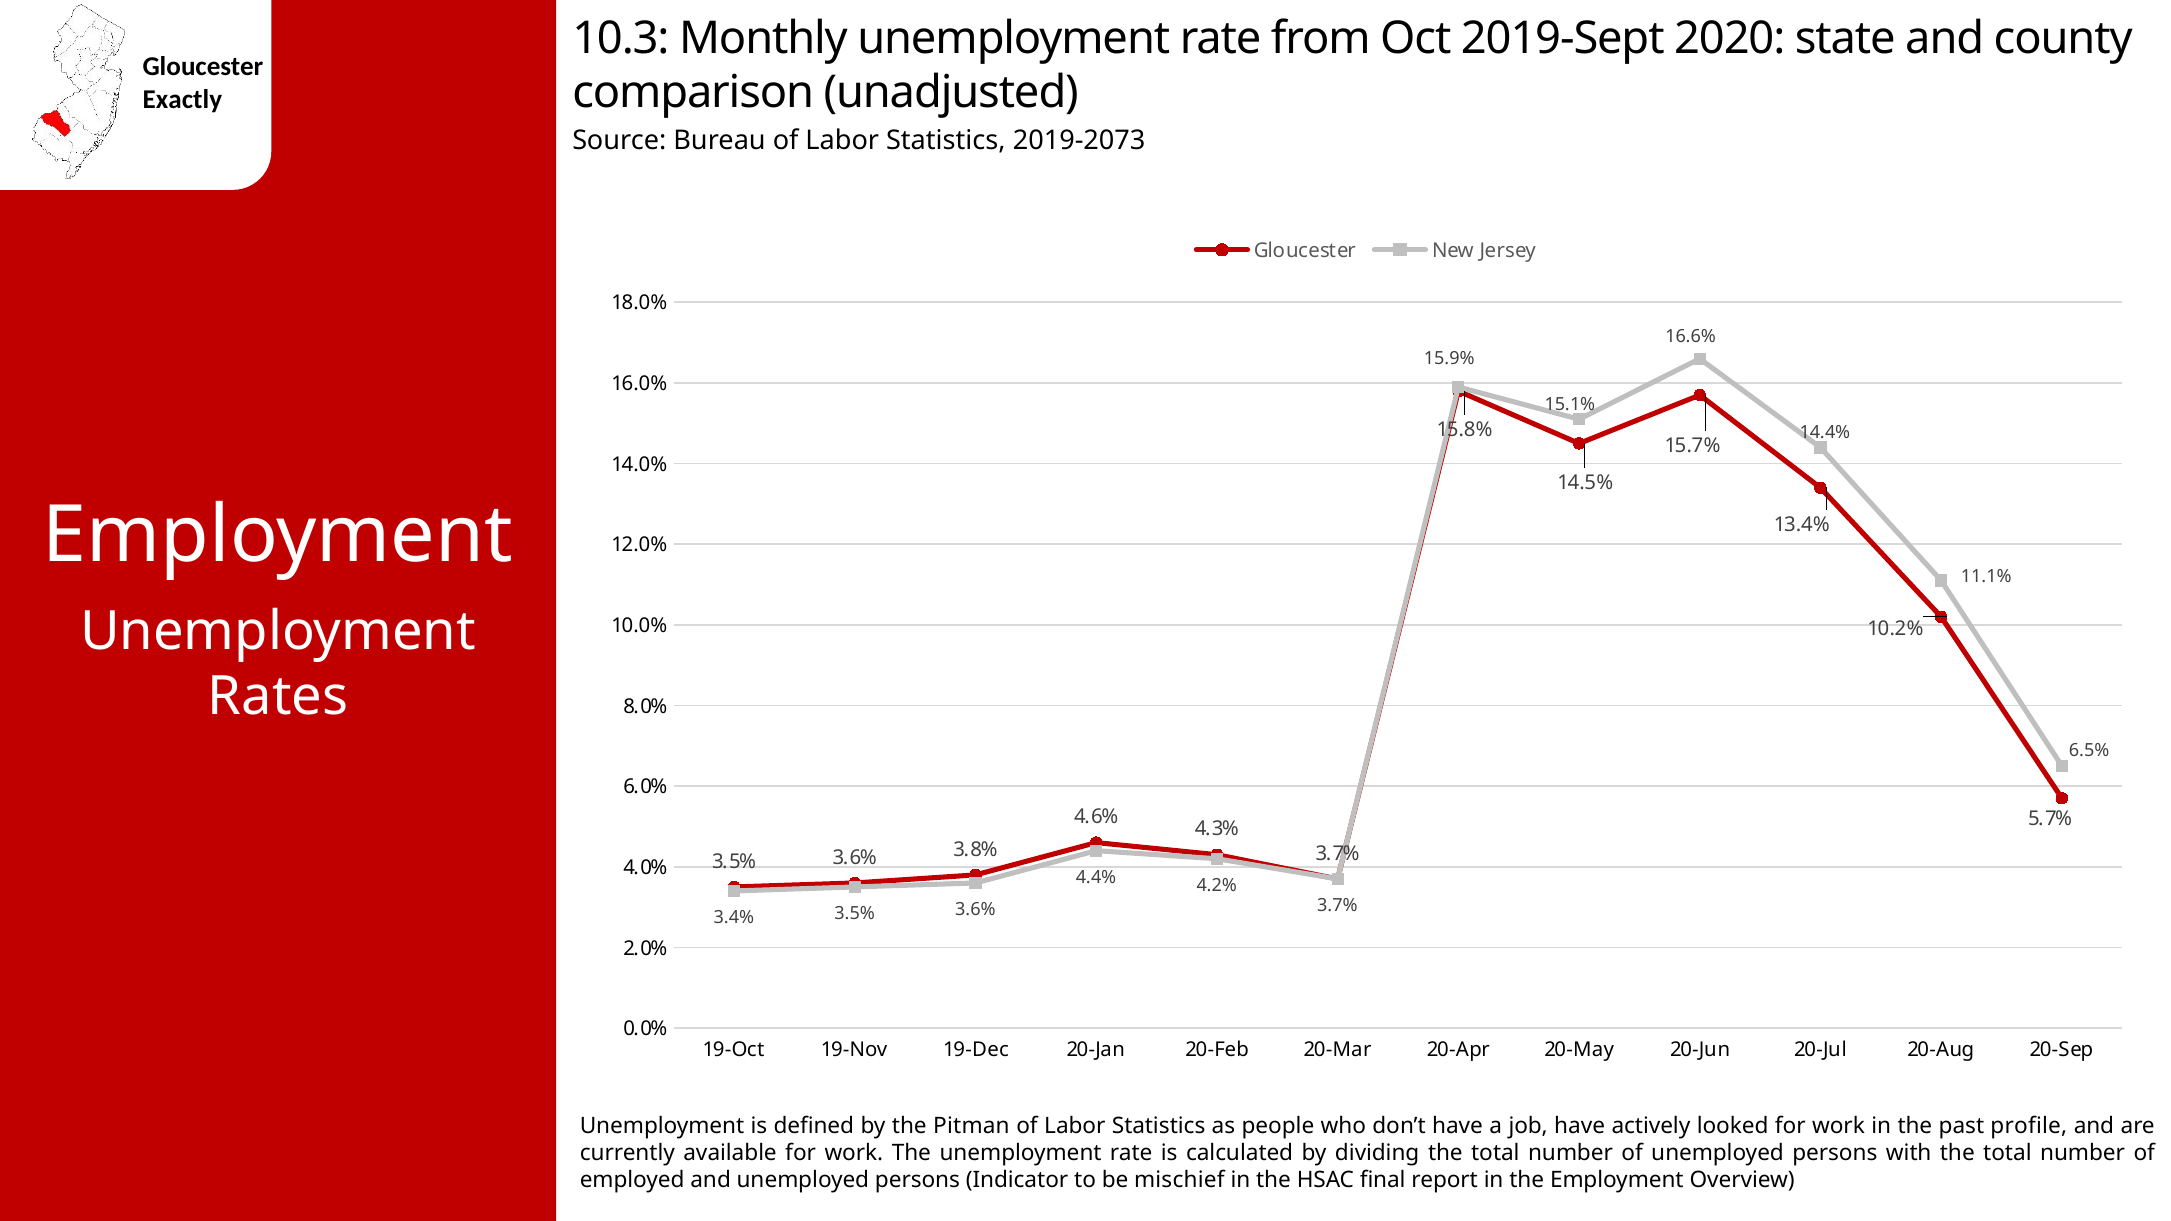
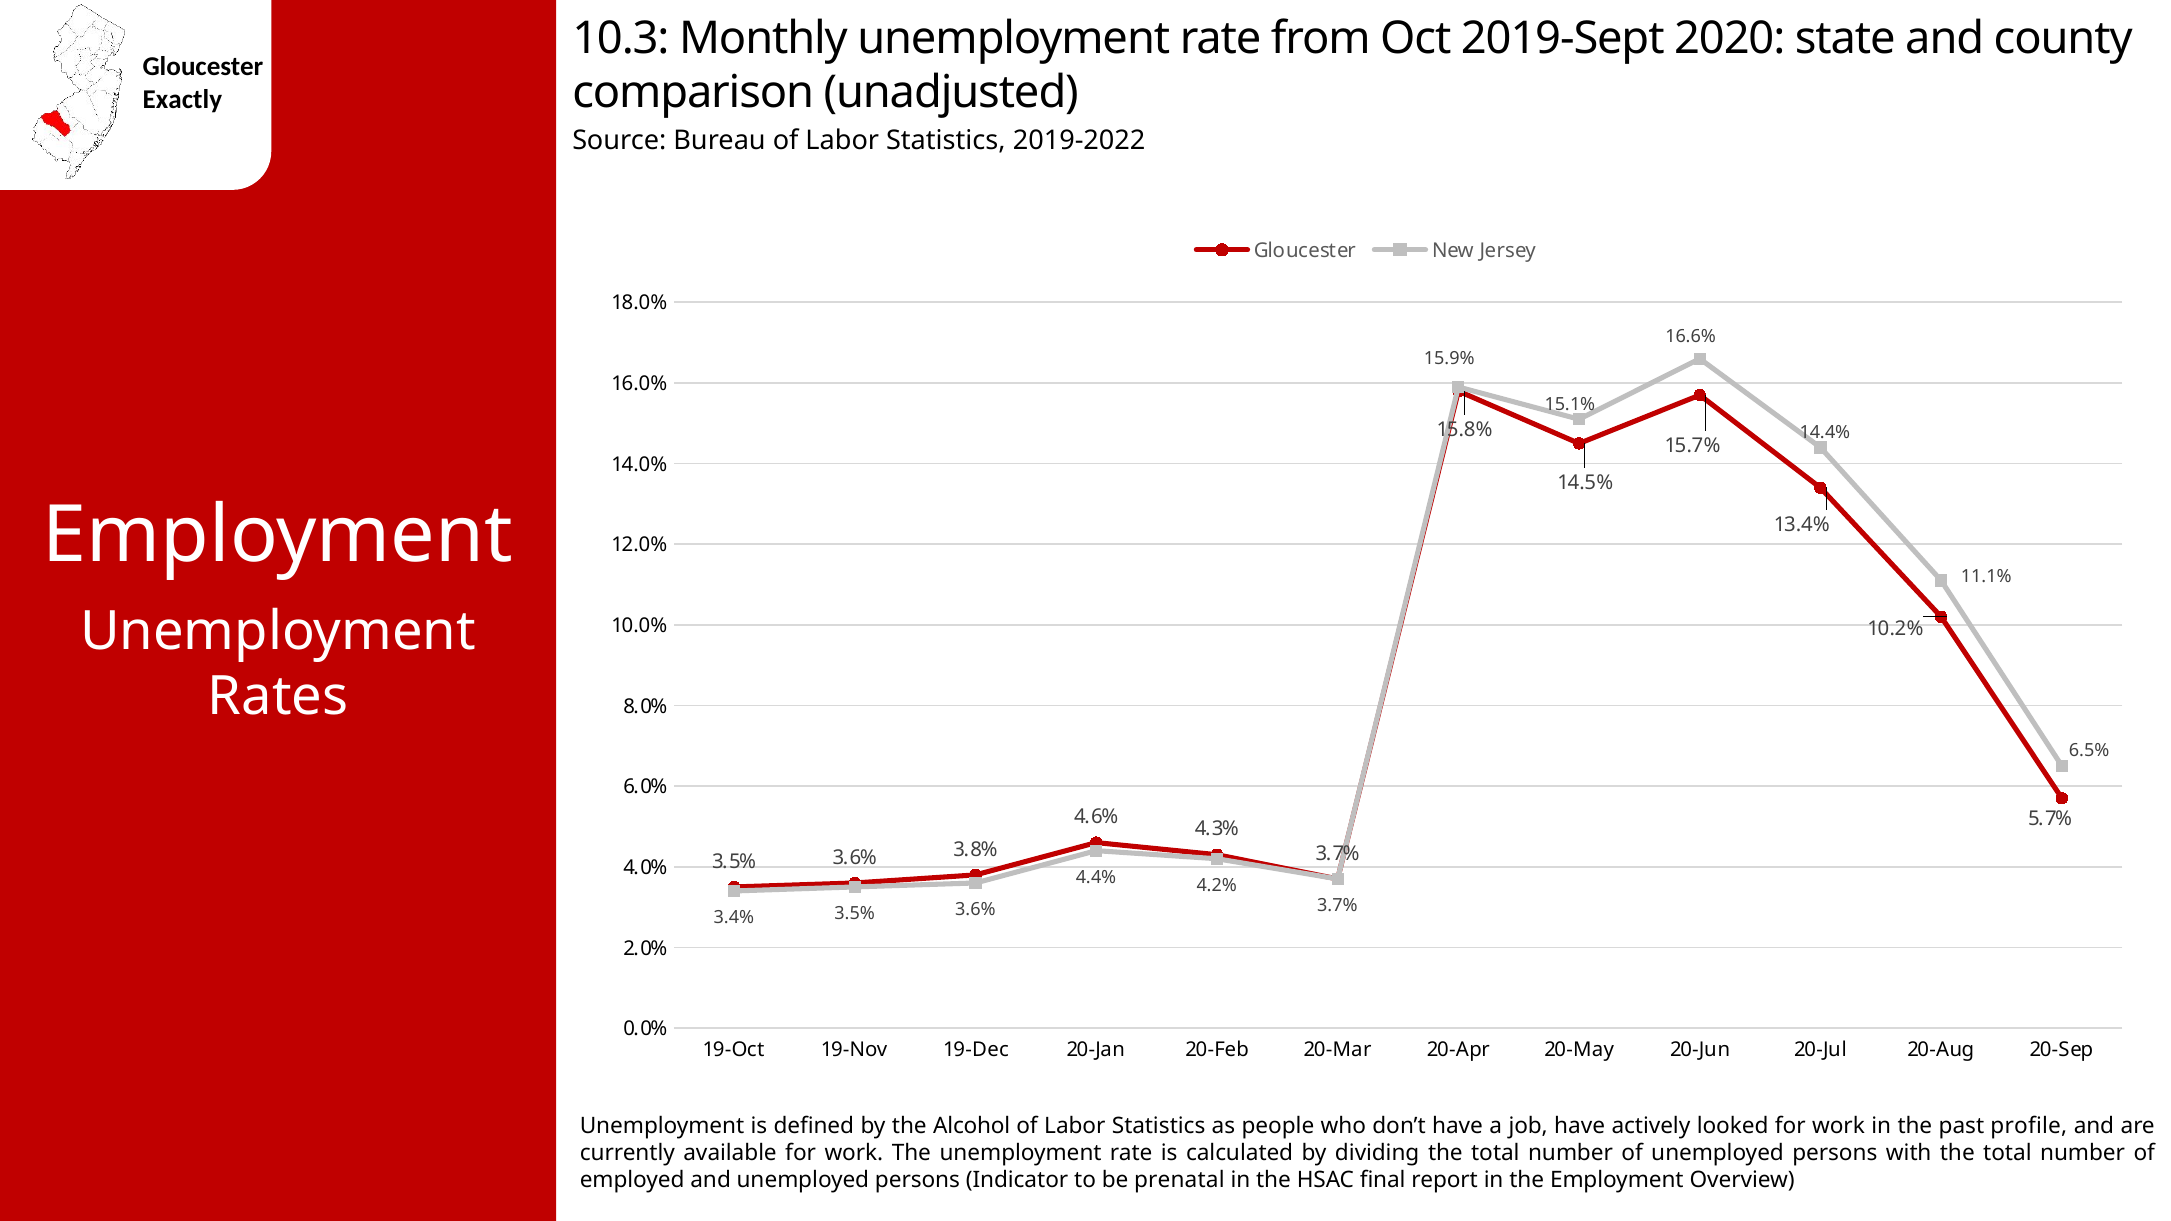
2019-2073: 2019-2073 -> 2019-2022
Pitman: Pitman -> Alcohol
mischief: mischief -> prenatal
